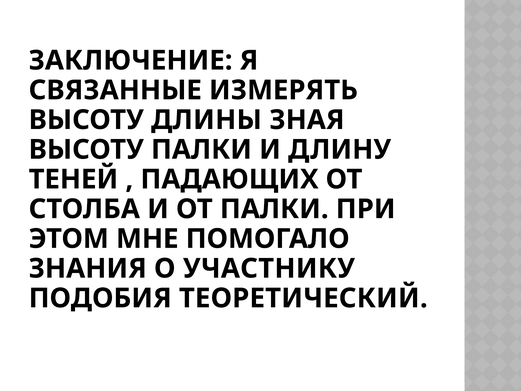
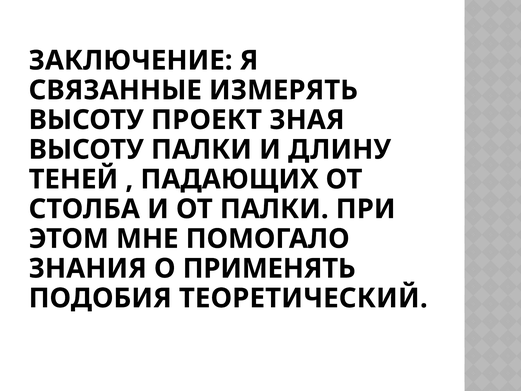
ДЛИНЫ: ДЛИНЫ -> ПРОЕКТ
УЧАСТНИКУ: УЧАСТНИКУ -> ПРИМЕНЯТЬ
